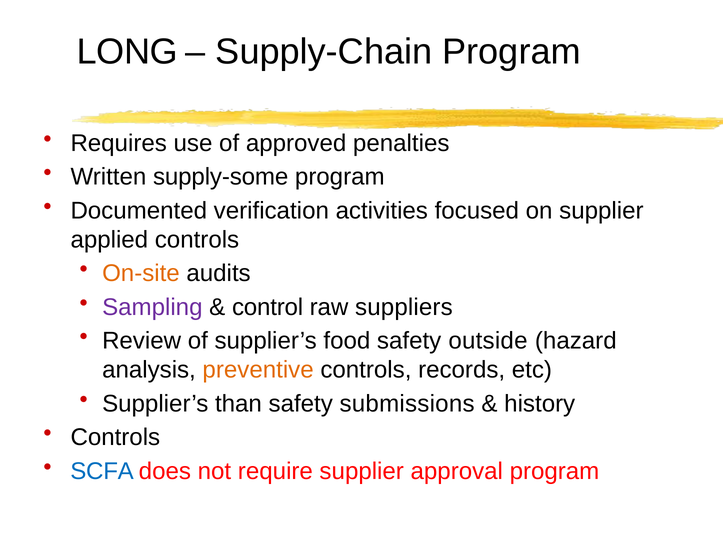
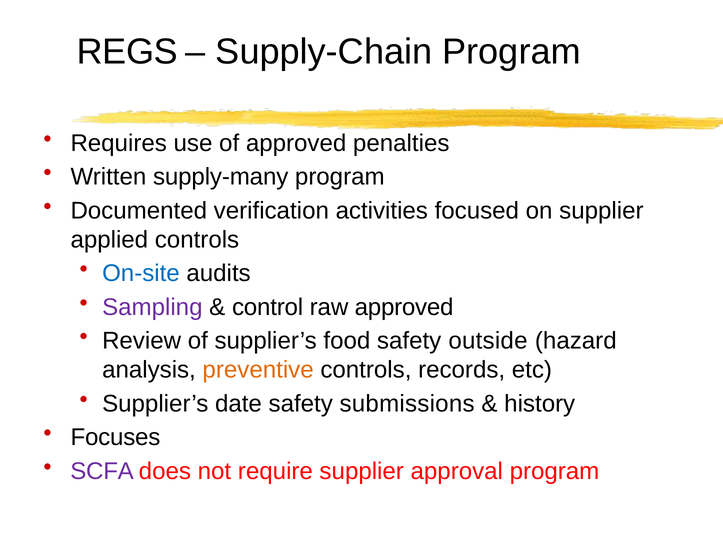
LONG: LONG -> REGS
supply-some: supply-some -> supply-many
On-site colour: orange -> blue
raw suppliers: suppliers -> approved
than: than -> date
Controls at (115, 437): Controls -> Focuses
SCFA colour: blue -> purple
